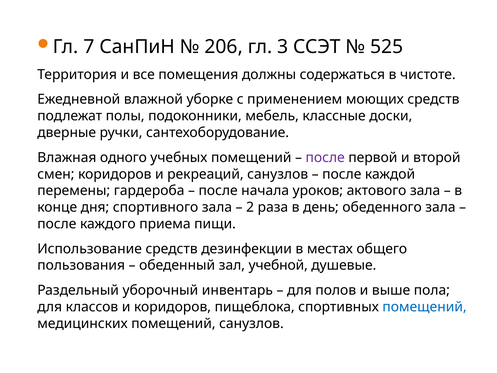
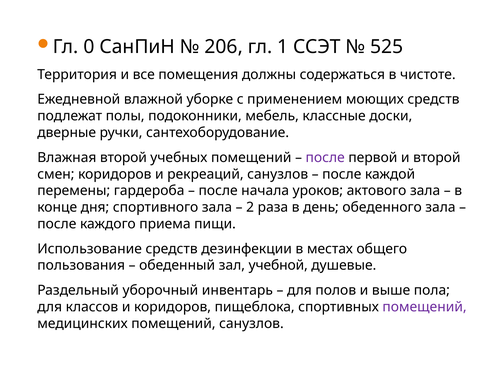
7: 7 -> 0
3: 3 -> 1
Влажная одного: одного -> второй
помещений at (425, 307) colour: blue -> purple
